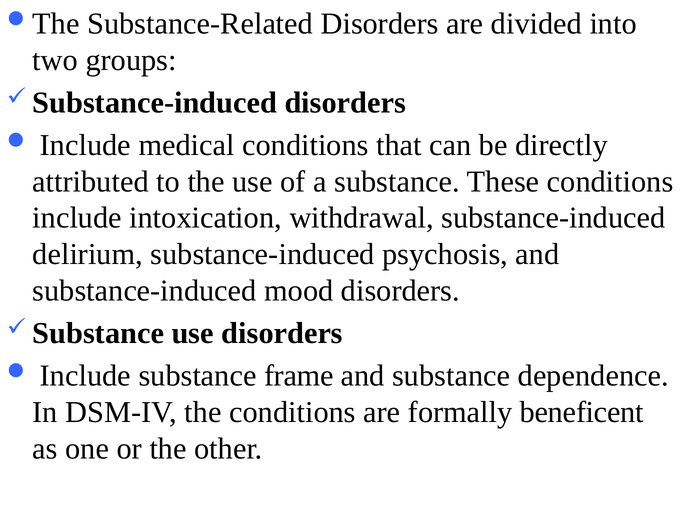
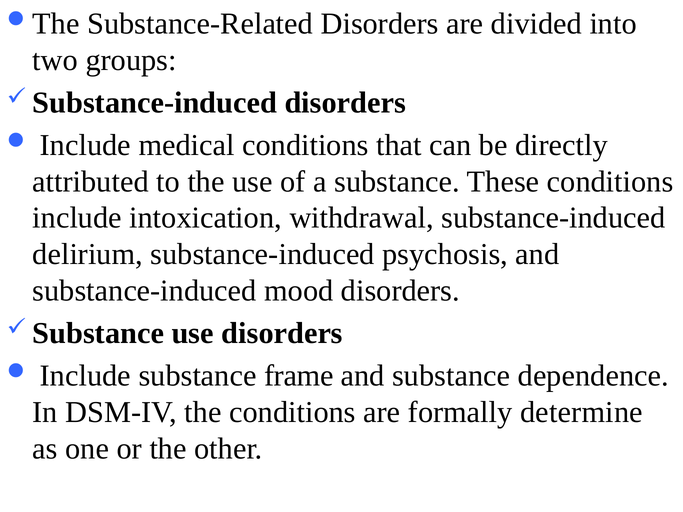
beneficent: beneficent -> determine
